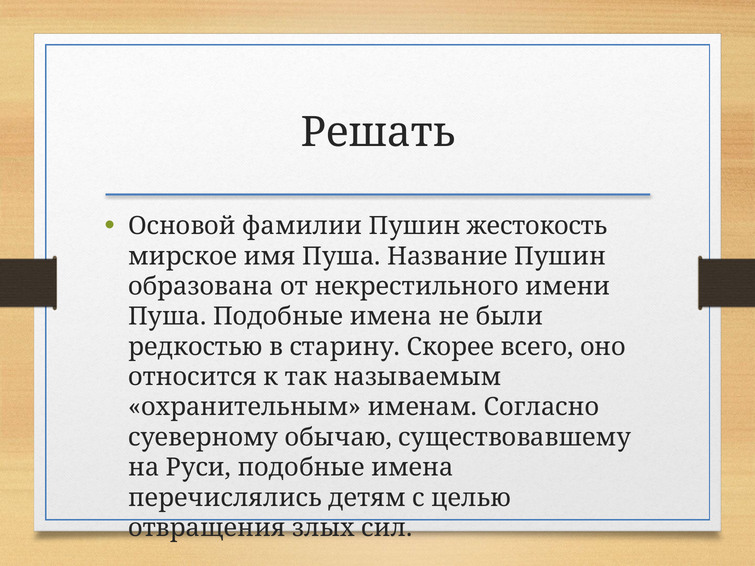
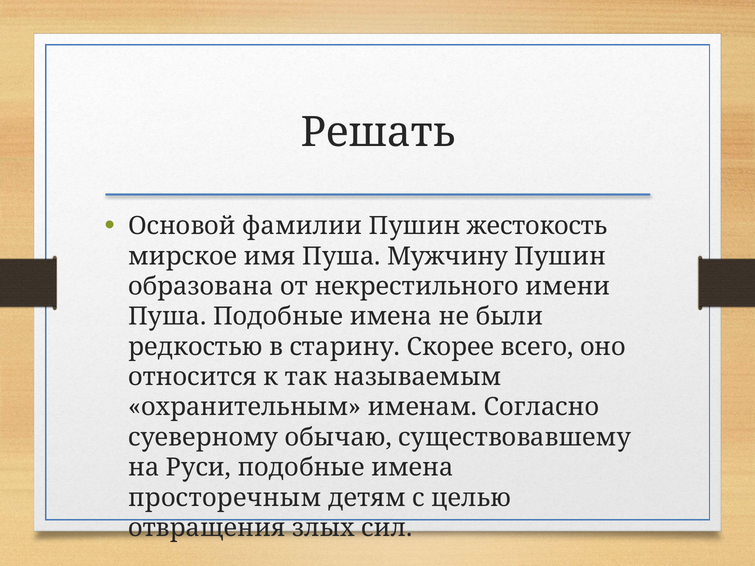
Название: Название -> Мужчину
перечислялись: перечислялись -> просторечным
